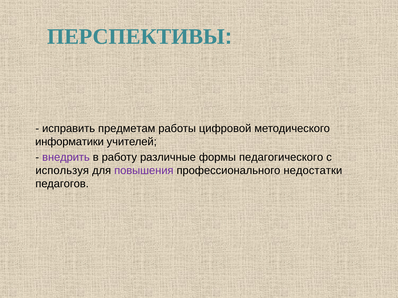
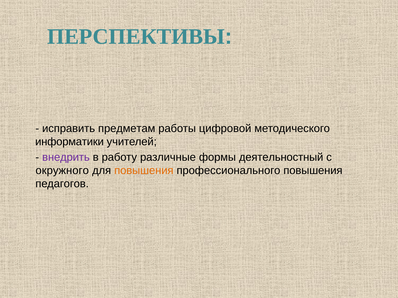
педагогического: педагогического -> деятельностный
используя: используя -> окружного
повышения at (144, 171) colour: purple -> orange
профессионального недостатки: недостатки -> повышения
